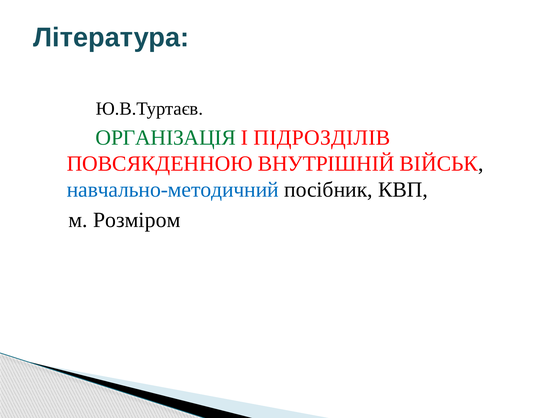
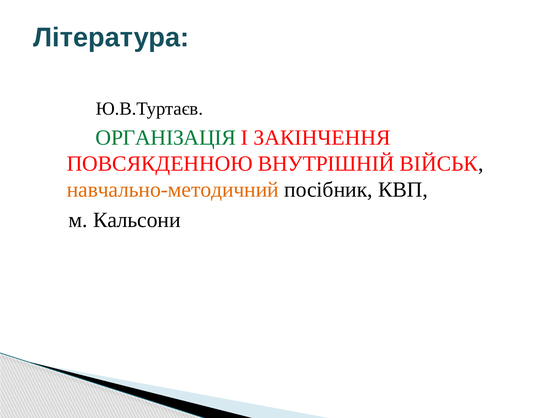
ПІДРОЗДІЛІВ: ПІДРОЗДІЛІВ -> ЗАКІНЧЕННЯ
навчально-методичний colour: blue -> orange
Розміром: Розміром -> Кальсони
